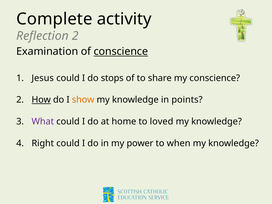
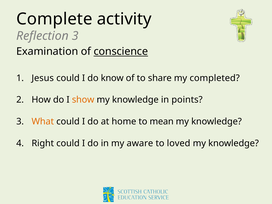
Reflection 2: 2 -> 3
stops: stops -> know
my conscience: conscience -> completed
How underline: present -> none
What colour: purple -> orange
loved: loved -> mean
power: power -> aware
when: when -> loved
